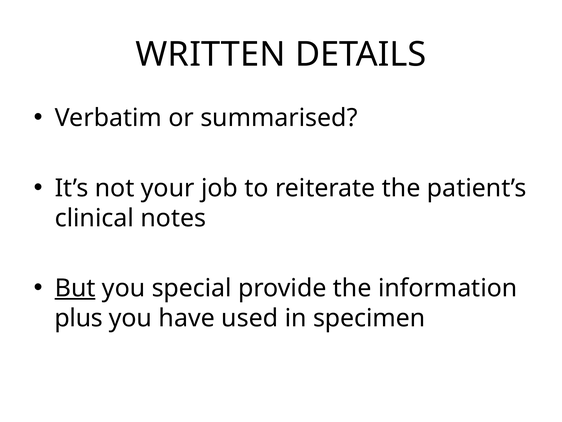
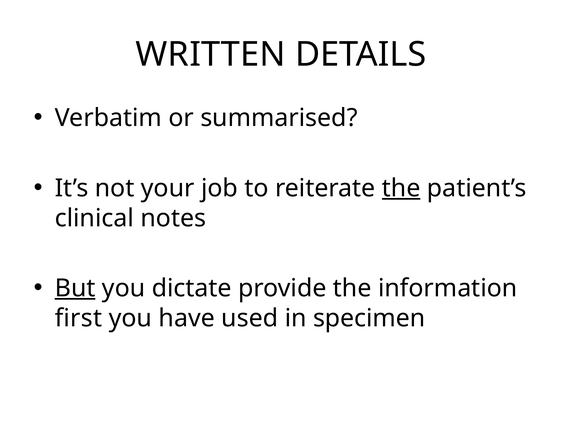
the at (401, 188) underline: none -> present
special: special -> dictate
plus: plus -> first
